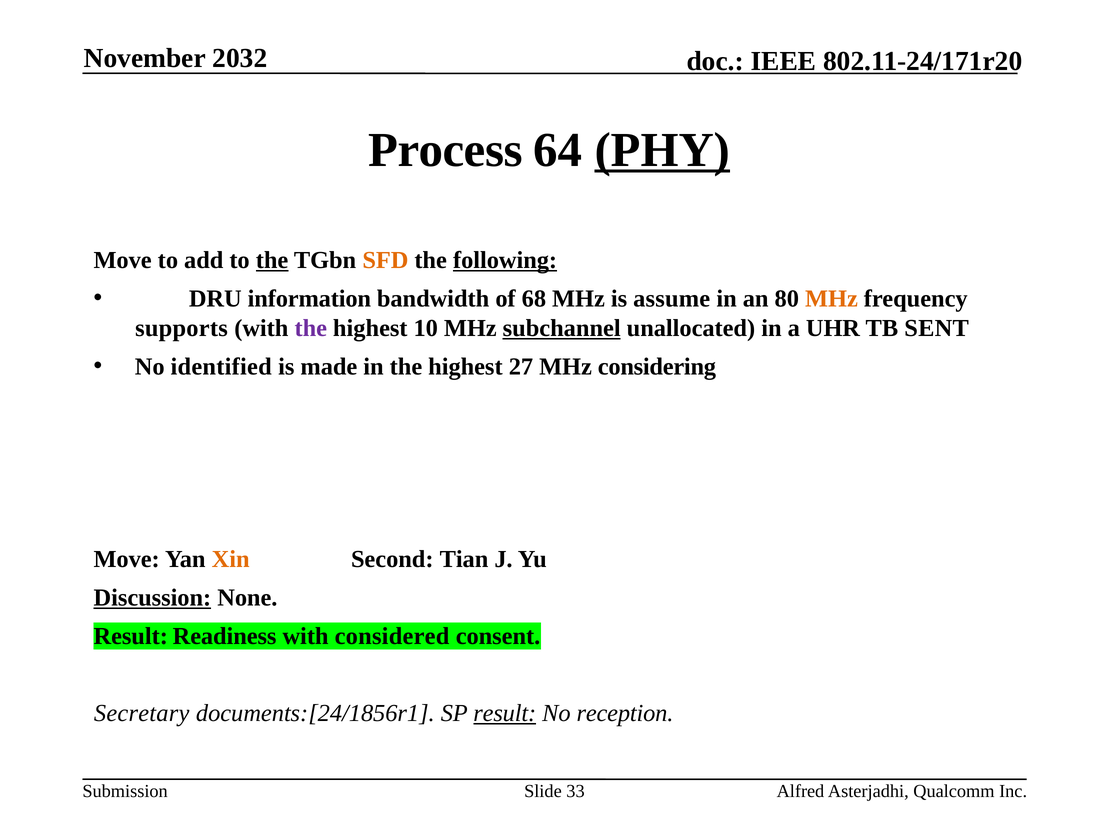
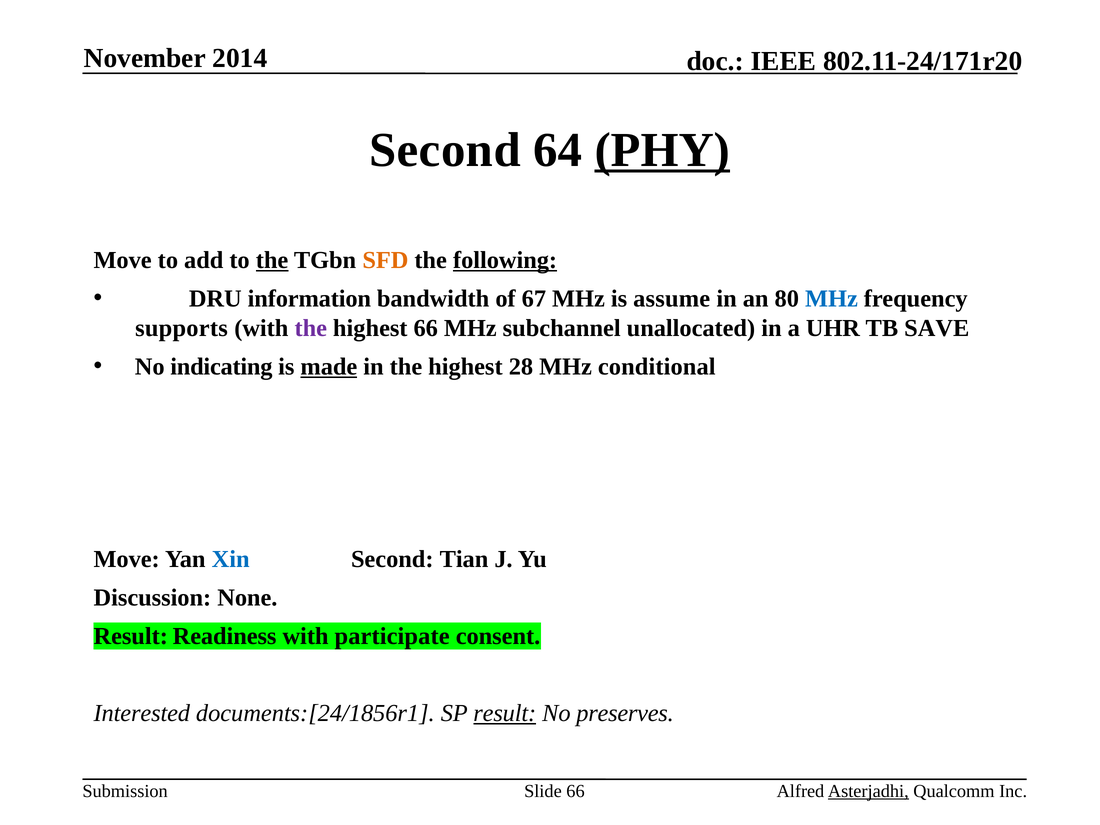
2032: 2032 -> 2014
Process at (445, 150): Process -> Second
68: 68 -> 67
MHz at (831, 299) colour: orange -> blue
highest 10: 10 -> 66
subchannel underline: present -> none
SENT: SENT -> SAVE
identified: identified -> indicating
made underline: none -> present
27: 27 -> 28
considering: considering -> conditional
Xin colour: orange -> blue
Discussion underline: present -> none
considered: considered -> participate
Secretary: Secretary -> Interested
reception: reception -> preserves
Slide 33: 33 -> 66
Asterjadhi underline: none -> present
